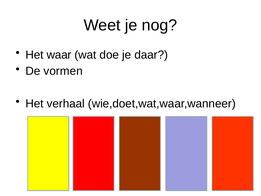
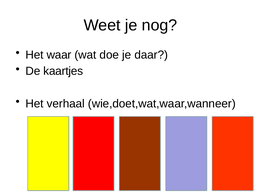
vormen: vormen -> kaartjes
